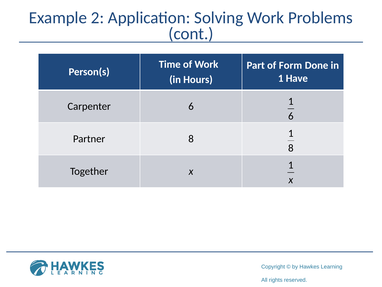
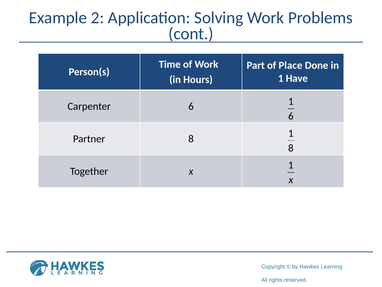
Form: Form -> Place
